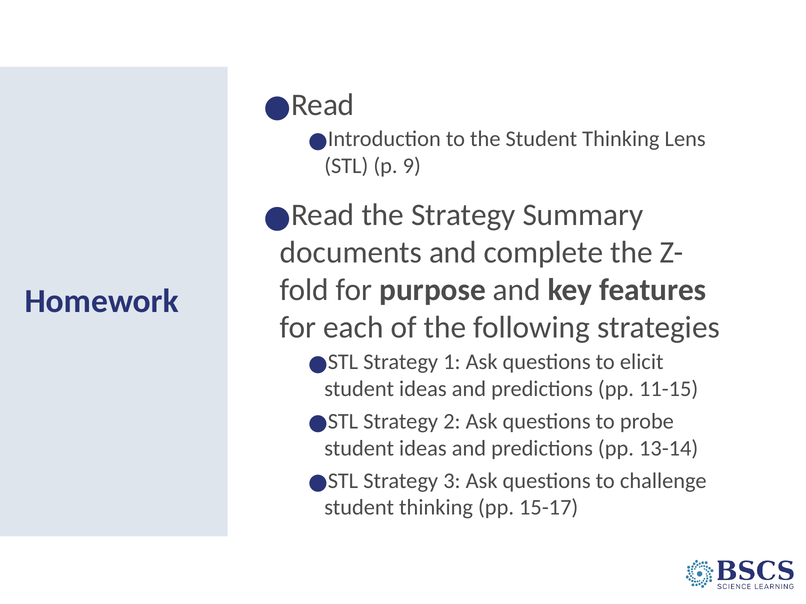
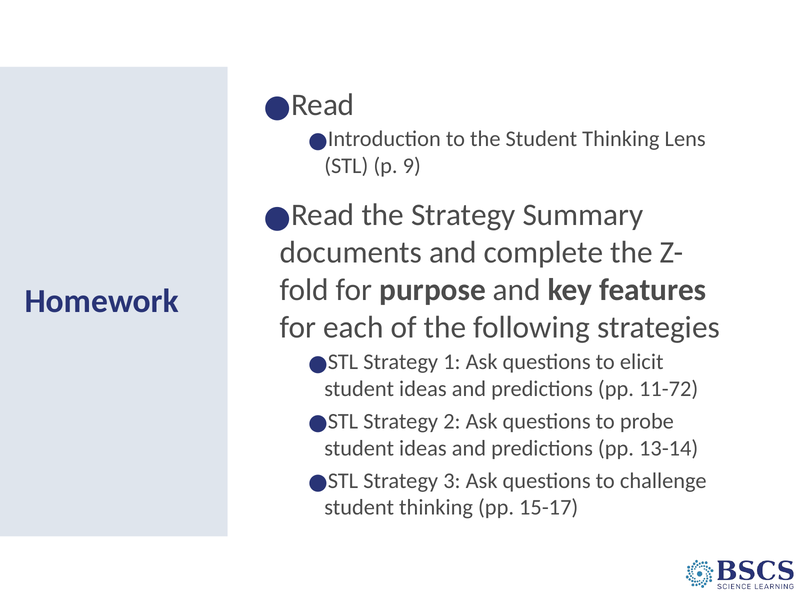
11-15: 11-15 -> 11-72
